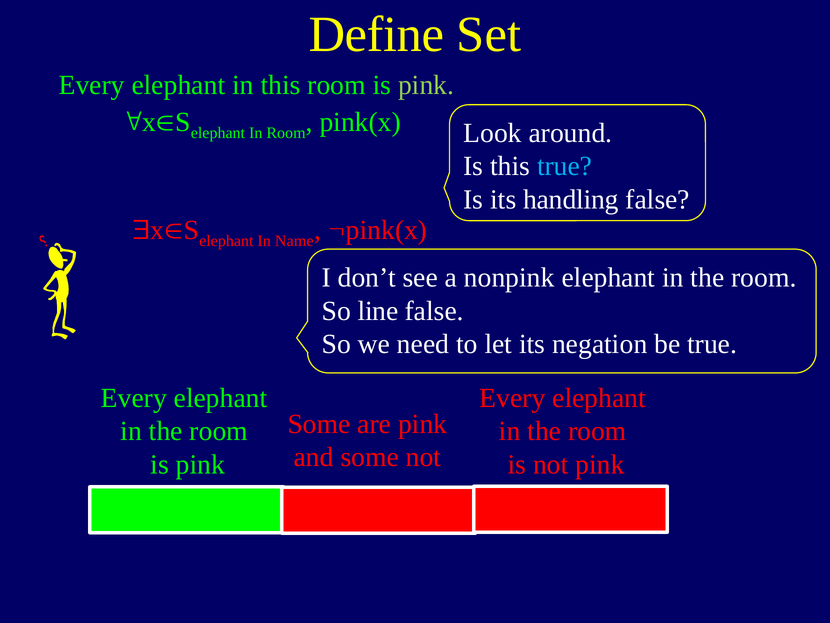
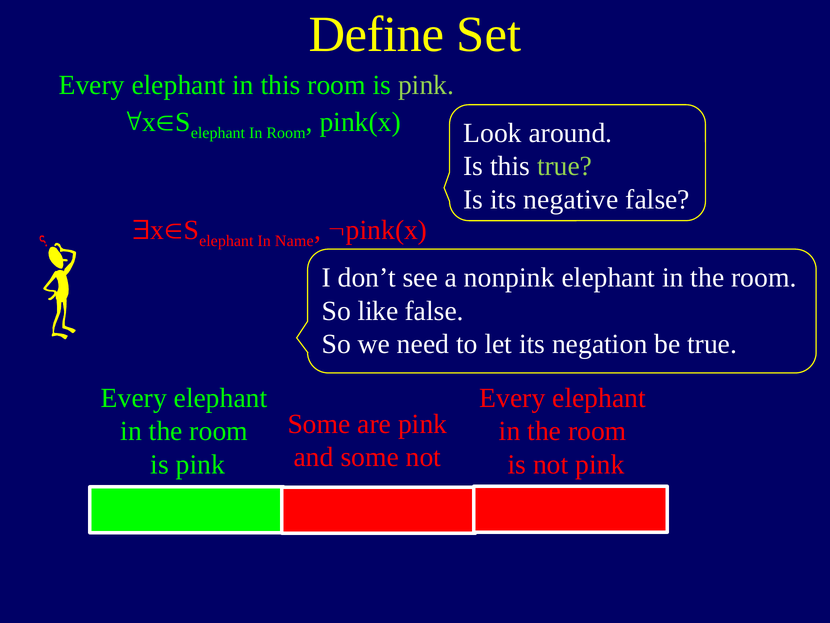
true at (565, 166) colour: light blue -> light green
handling: handling -> negative
line: line -> like
